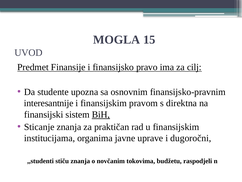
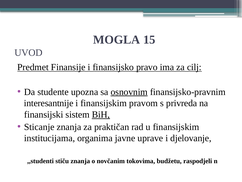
osnovnim underline: none -> present
direktna: direktna -> privreda
dugoročni: dugoročni -> djelovanje
